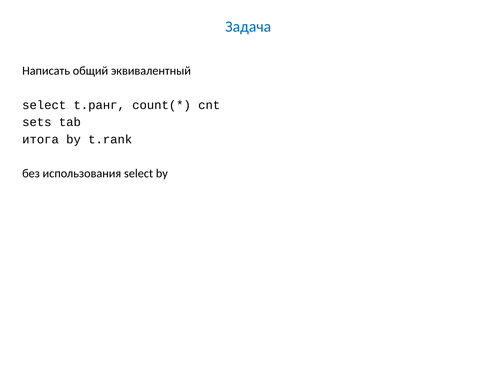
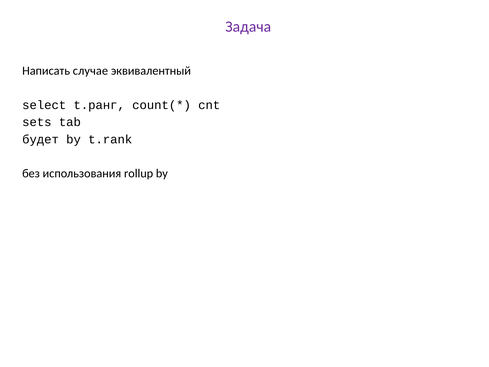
Задача colour: blue -> purple
общий: общий -> случае
итога: итога -> будет
использования select: select -> rollup
